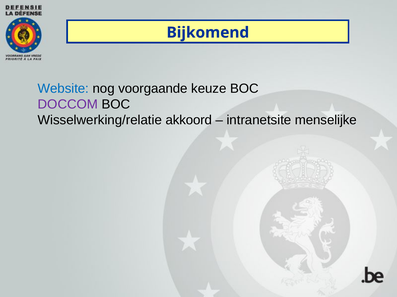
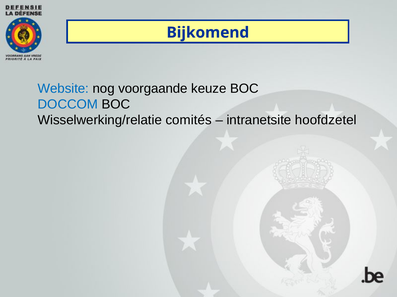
DOCCOM colour: purple -> blue
akkoord: akkoord -> comités
menselijke: menselijke -> hoofdzetel
